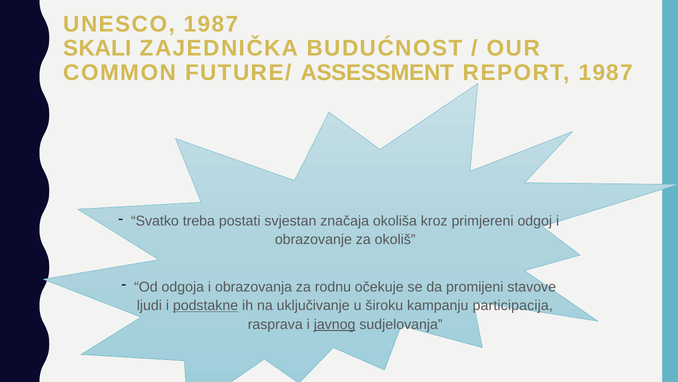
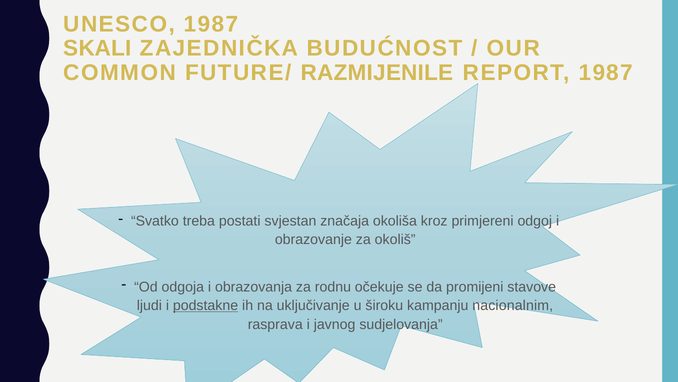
ASSESSMENT: ASSESSMENT -> RAZMIJENILE
participacija: participacija -> nacionalnim
javnog underline: present -> none
